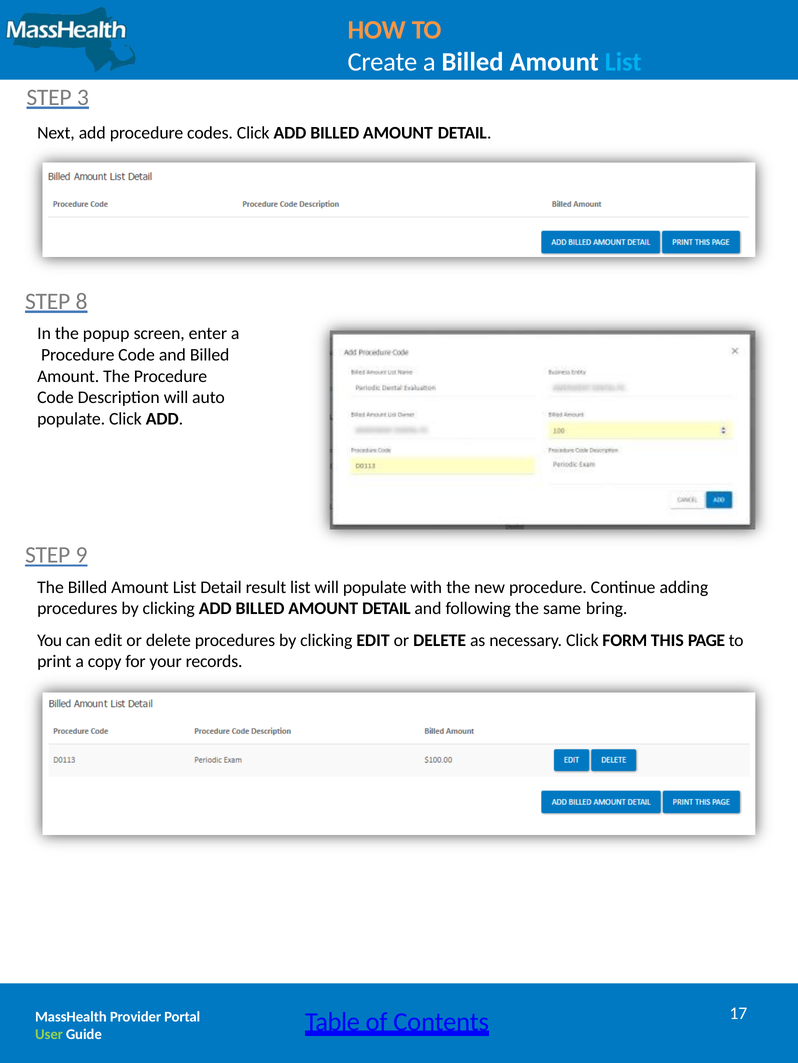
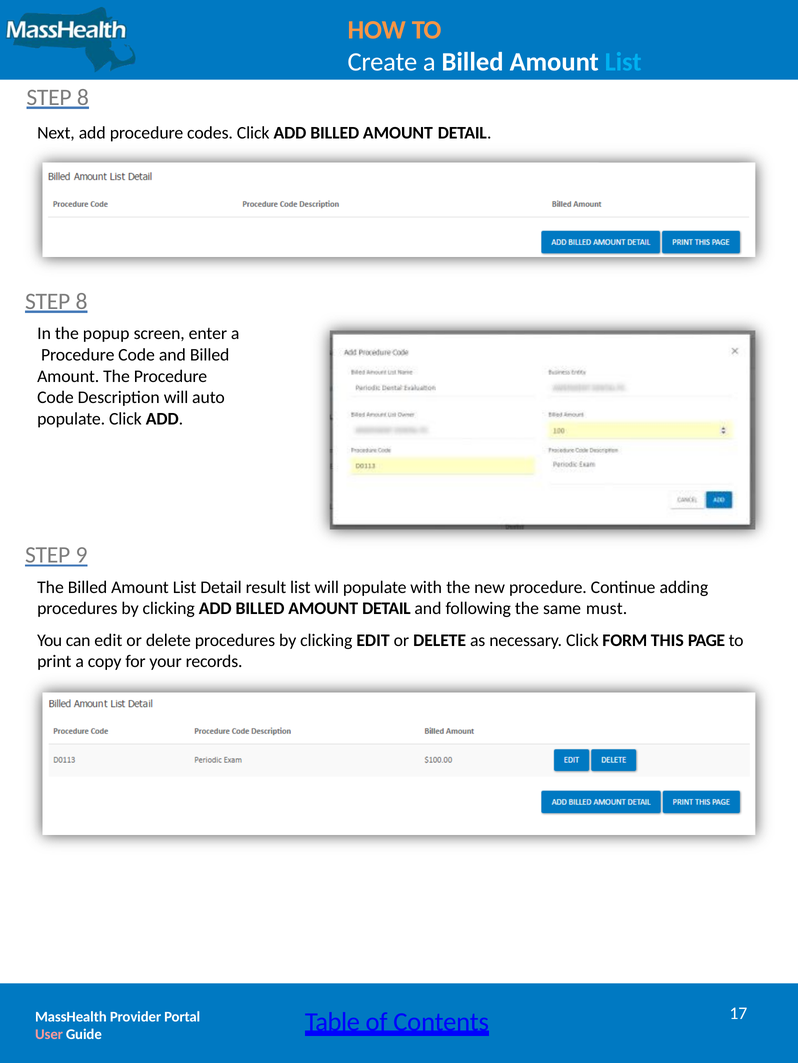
3 at (83, 97): 3 -> 8
bring: bring -> must
User colour: light green -> pink
